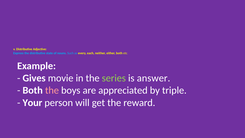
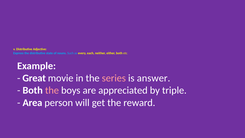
Gives: Gives -> Great
series colour: light green -> pink
Your: Your -> Area
